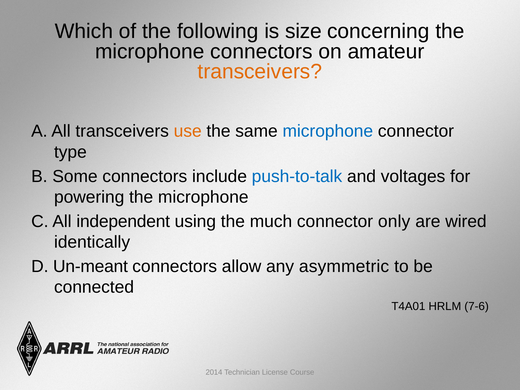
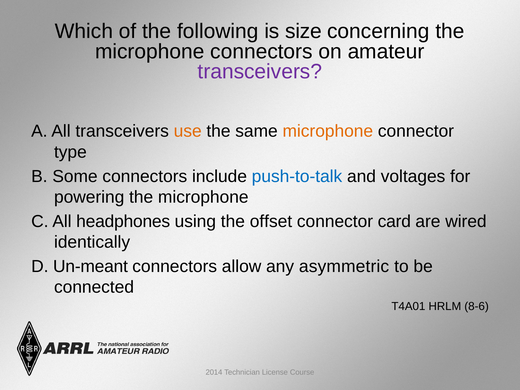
transceivers at (260, 72) colour: orange -> purple
microphone at (328, 131) colour: blue -> orange
independent: independent -> headphones
much: much -> offset
only: only -> card
7-6: 7-6 -> 8-6
